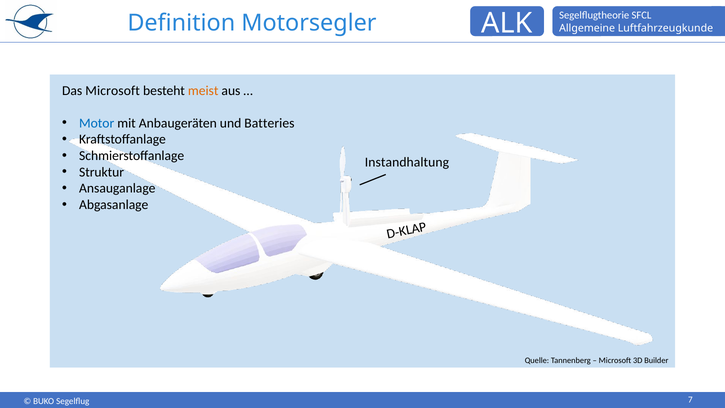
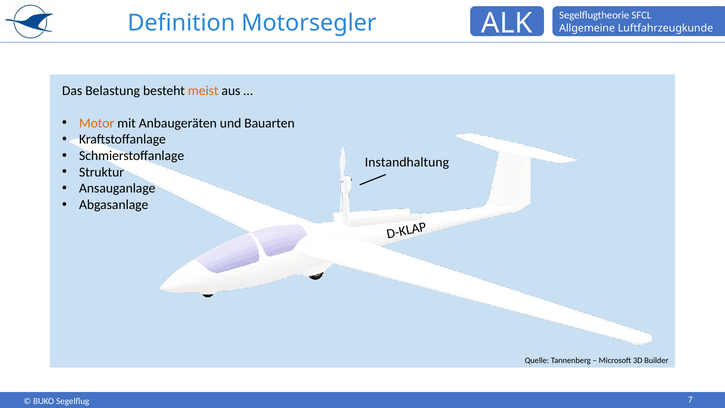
Das Microsoft: Microsoft -> Belastung
Motor colour: blue -> orange
Batteries: Batteries -> Bauarten
